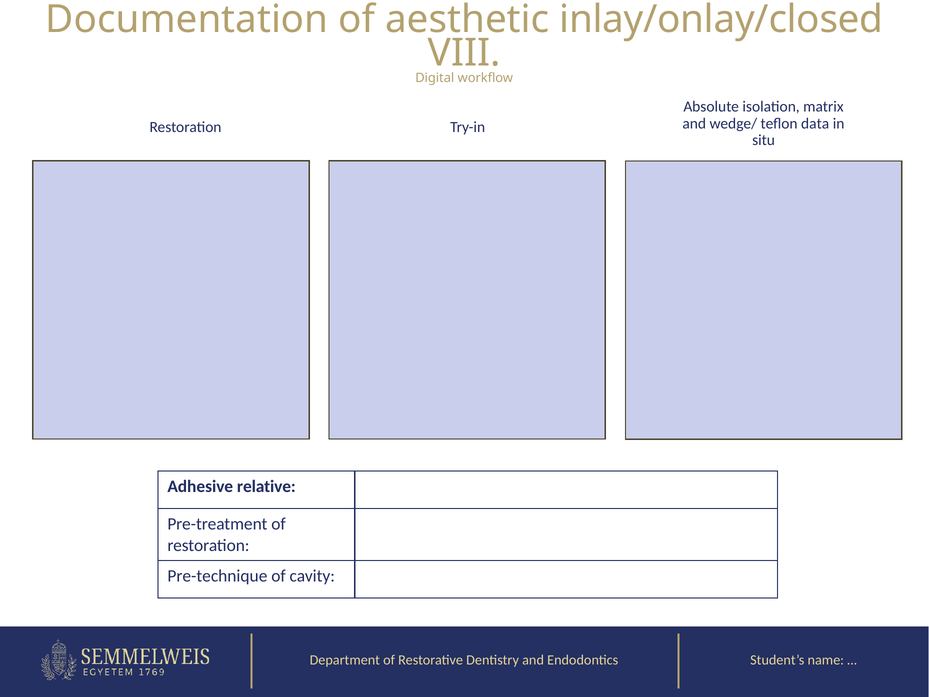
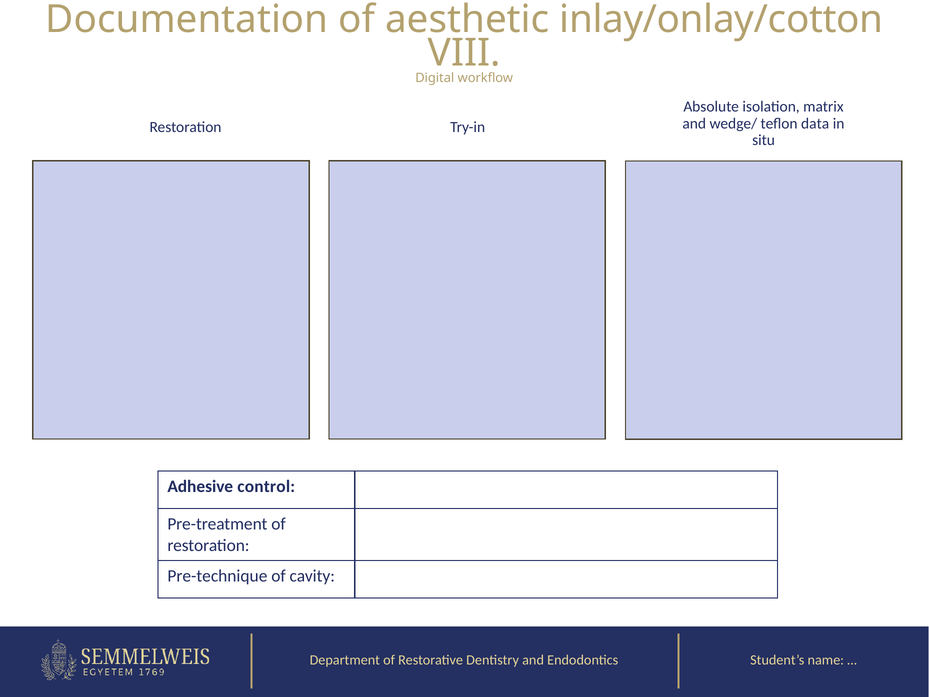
inlay/onlay/closed: inlay/onlay/closed -> inlay/onlay/cotton
relative: relative -> control
